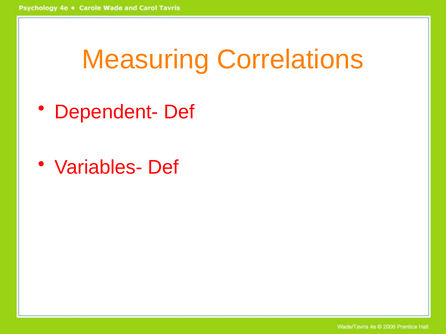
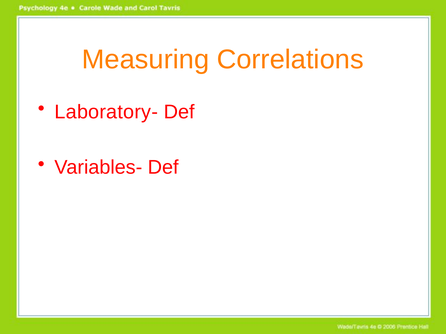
Dependent-: Dependent- -> Laboratory-
